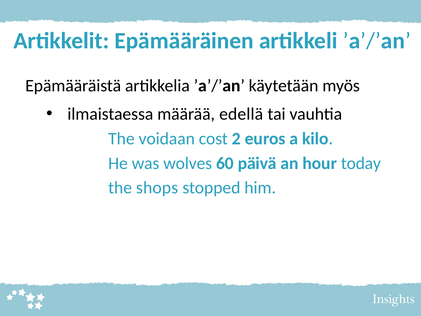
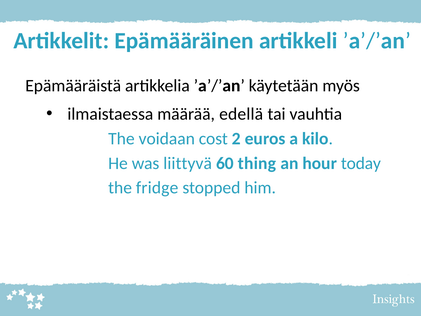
wolves: wolves -> liittyvä
päivä: päivä -> thing
shops: shops -> fridge
